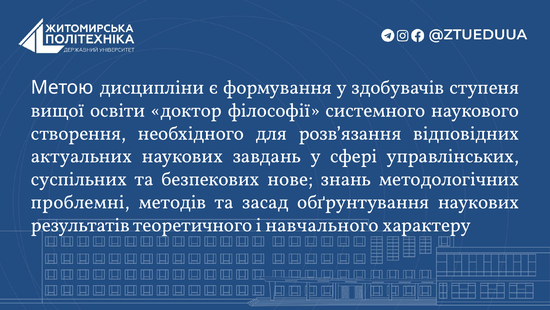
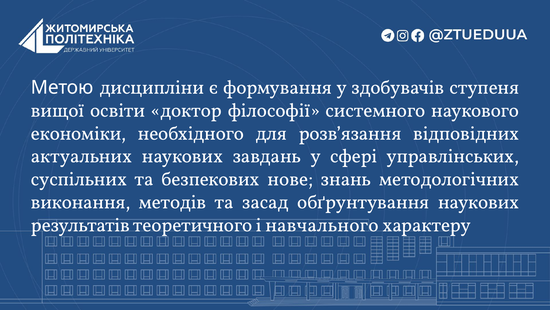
створення: створення -> економіки
проблемні: проблемні -> виконання
